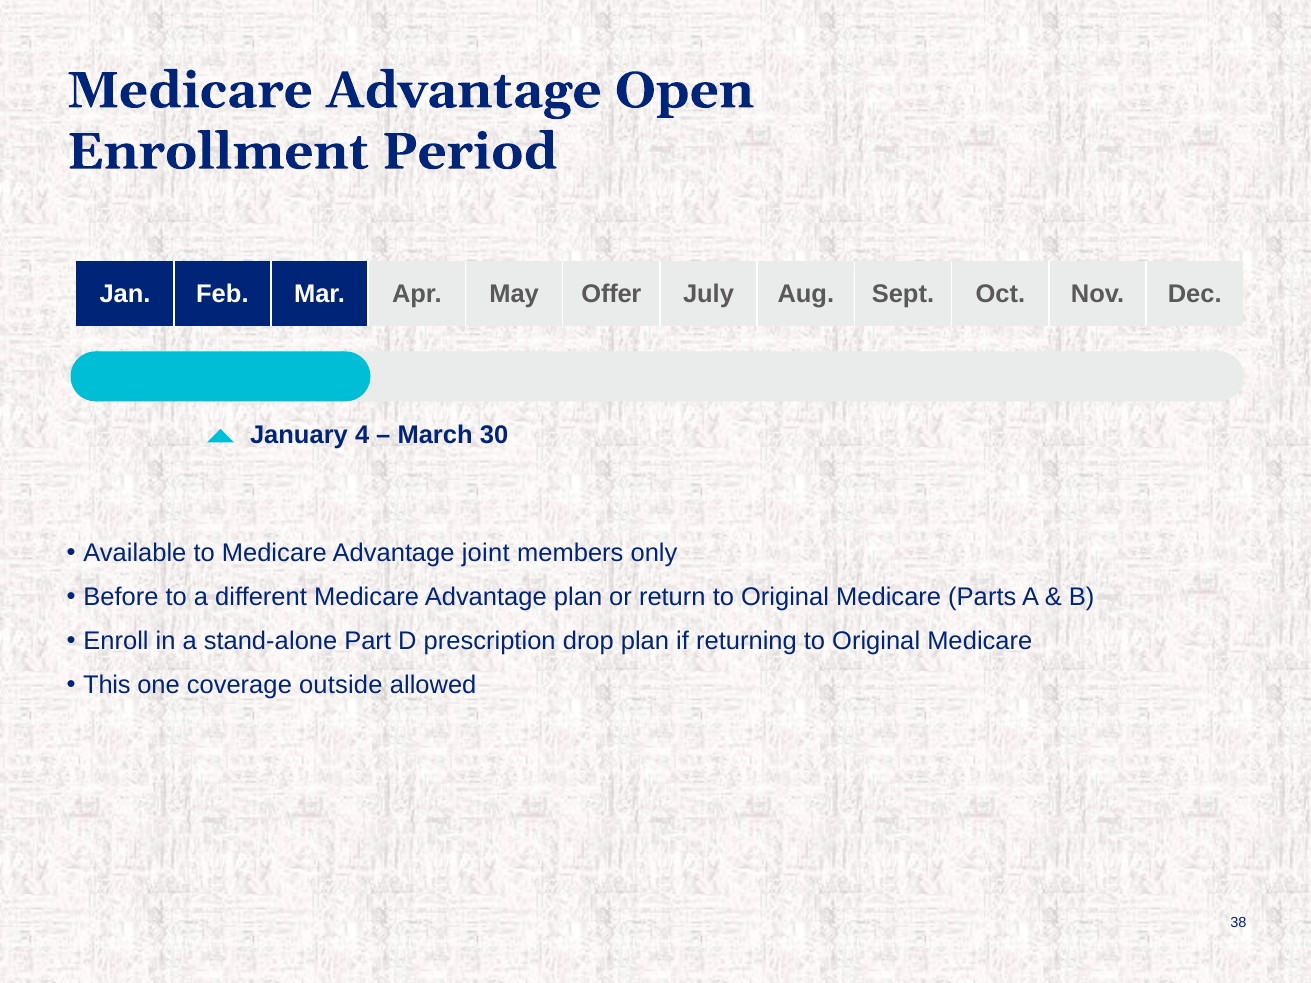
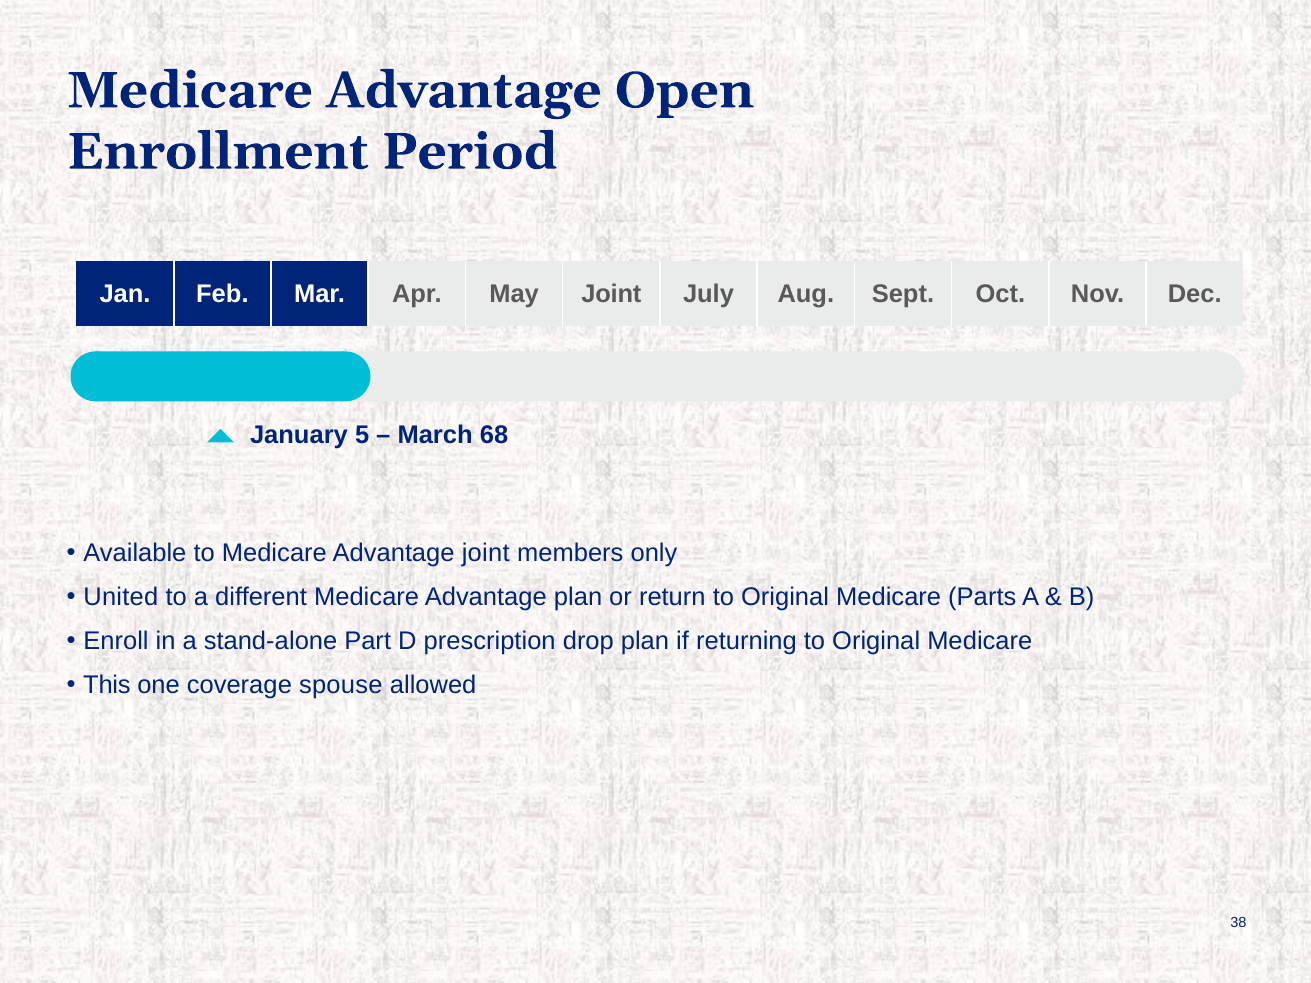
May Offer: Offer -> Joint
4: 4 -> 5
30: 30 -> 68
Before: Before -> United
outside: outside -> spouse
